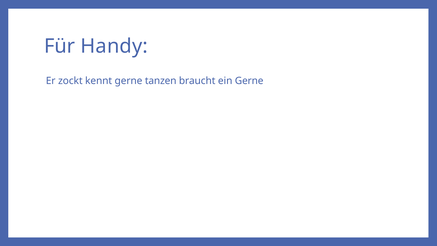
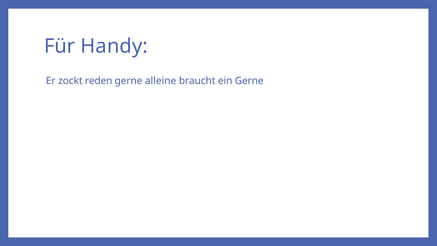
kennt: kennt -> reden
tanzen: tanzen -> alleine
